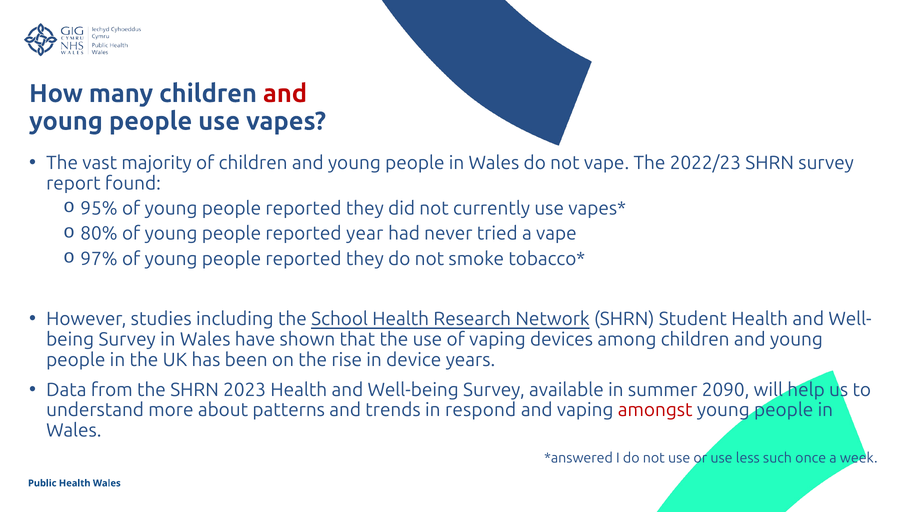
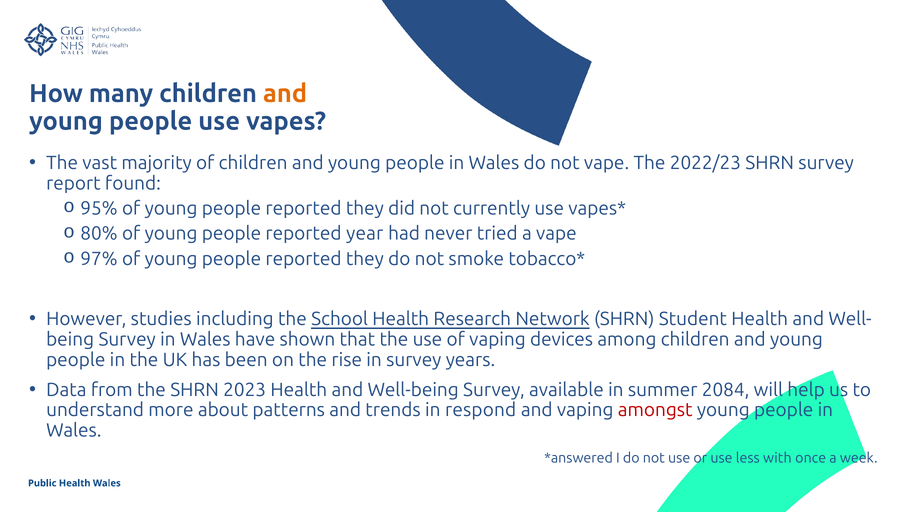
and at (285, 93) colour: red -> orange
in device: device -> survey
2090: 2090 -> 2084
such: such -> with
